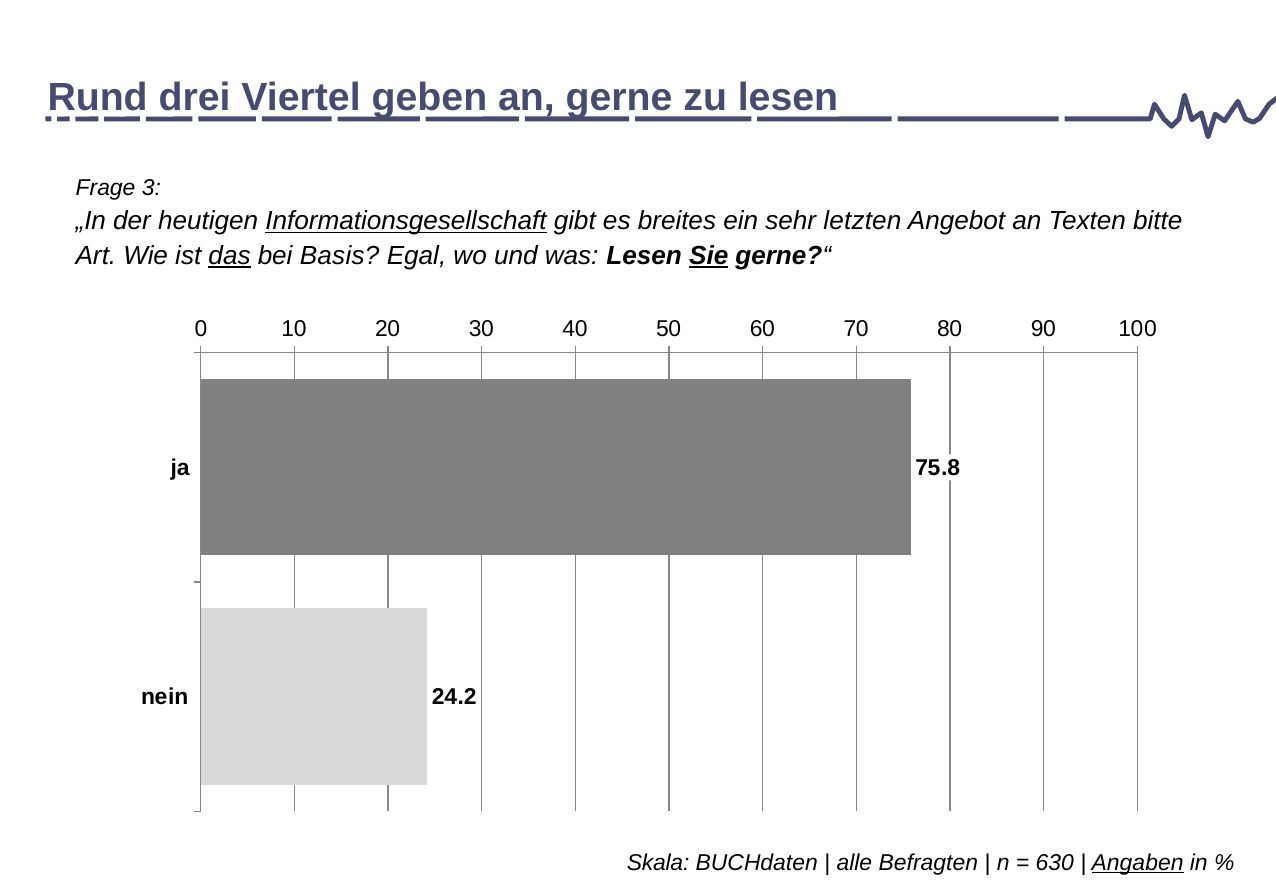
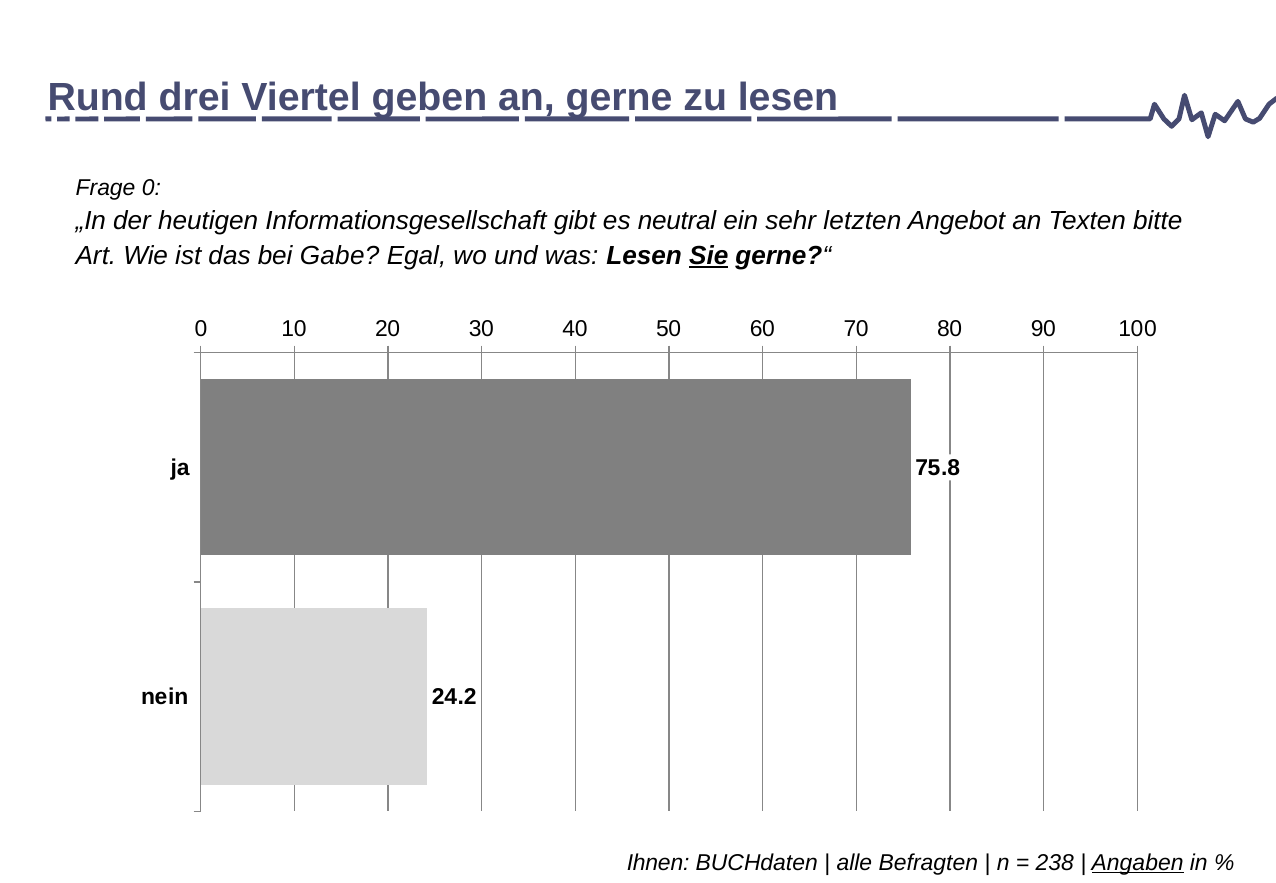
Frage 3: 3 -> 0
Informationsgesellschaft underline: present -> none
breites: breites -> neutral
das underline: present -> none
Basis: Basis -> Gabe
Skala: Skala -> Ihnen
630: 630 -> 238
